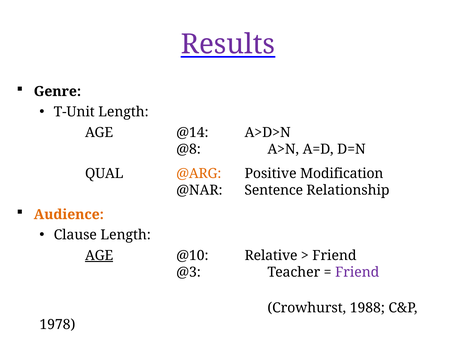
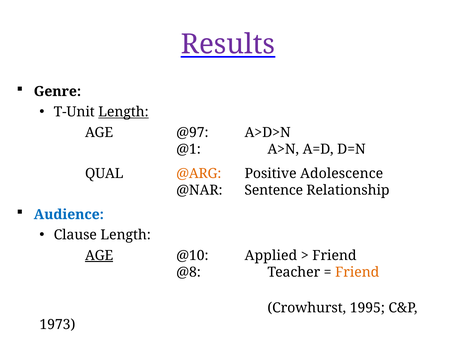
Length at (123, 112) underline: none -> present
@14: @14 -> @97
@8: @8 -> @1
Modification: Modification -> Adolescence
Audience colour: orange -> blue
Relative: Relative -> Applied
@3: @3 -> @8
Friend at (357, 272) colour: purple -> orange
1988: 1988 -> 1995
1978: 1978 -> 1973
